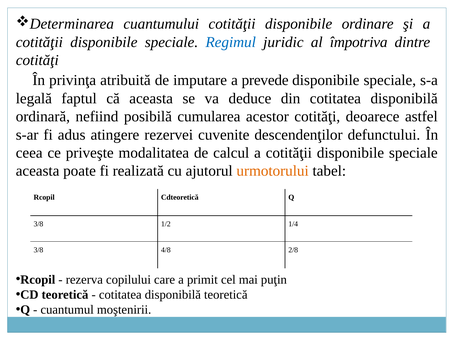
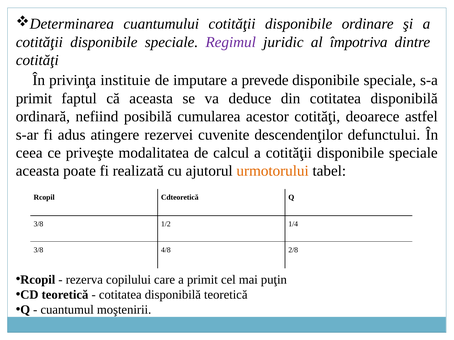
Regimul colour: blue -> purple
atribuită: atribuită -> instituie
legală at (34, 99): legală -> primit
